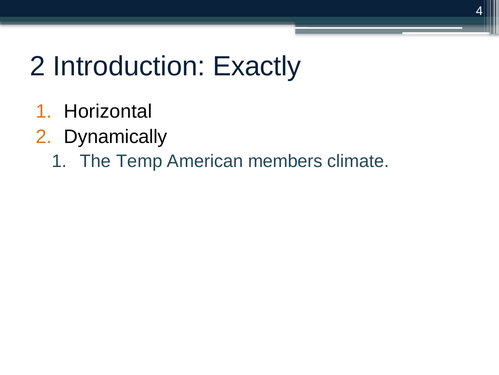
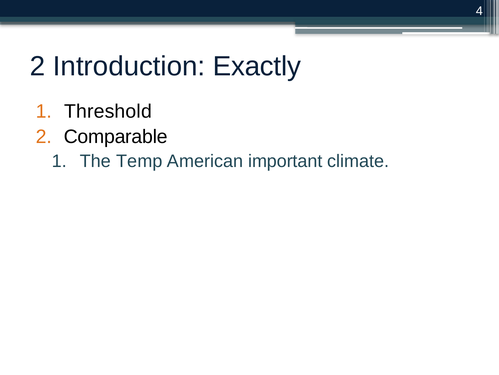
Horizontal: Horizontal -> Threshold
Dynamically: Dynamically -> Comparable
members: members -> important
